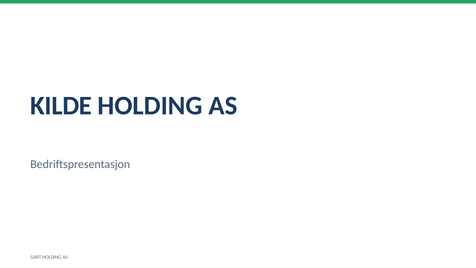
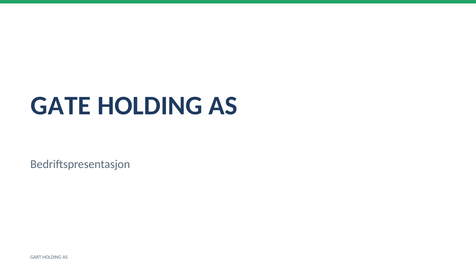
KILDE: KILDE -> GATE
